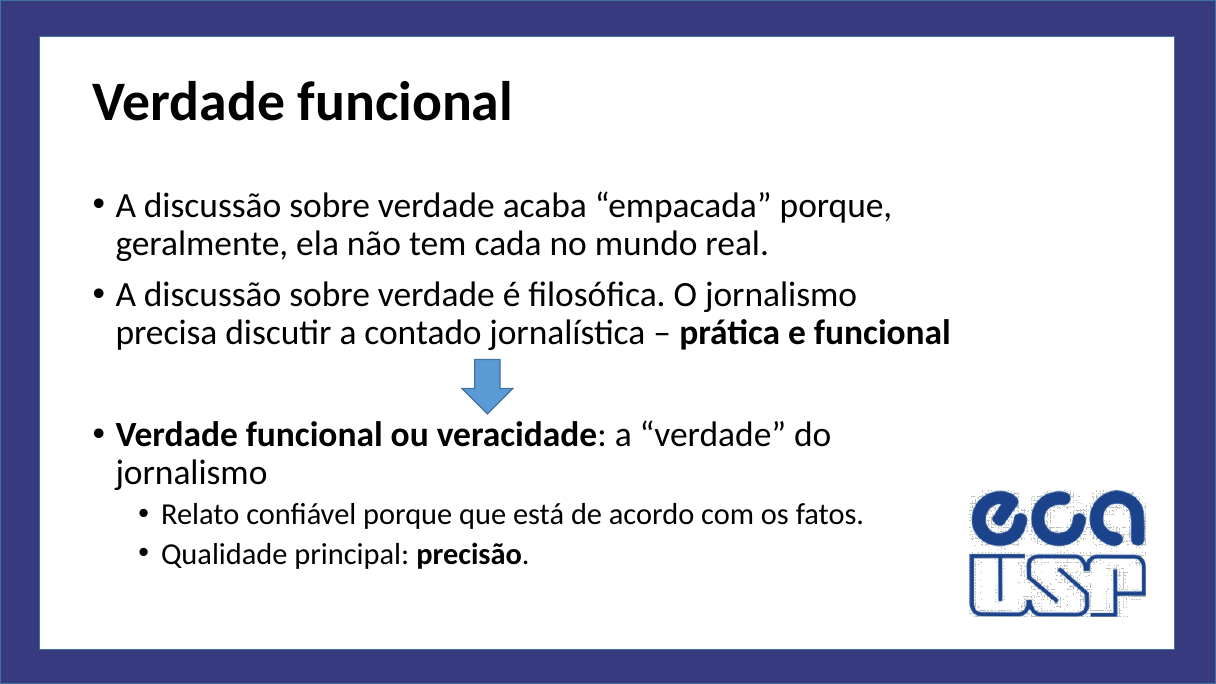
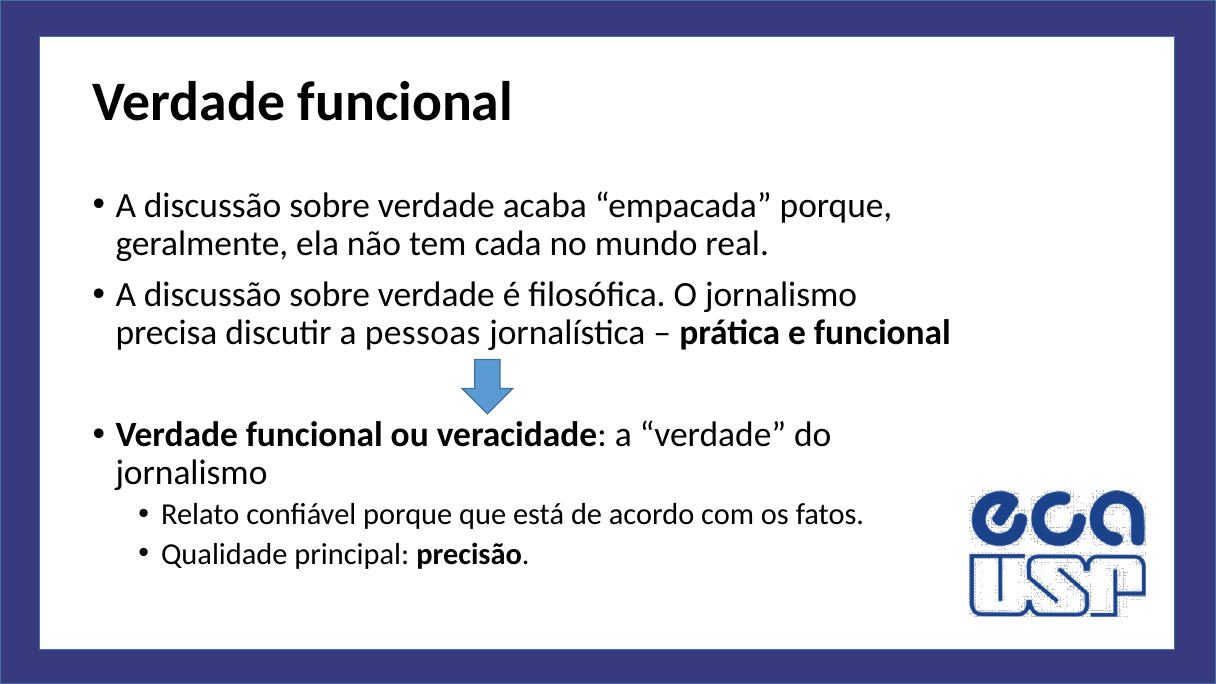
contado: contado -> pessoas
